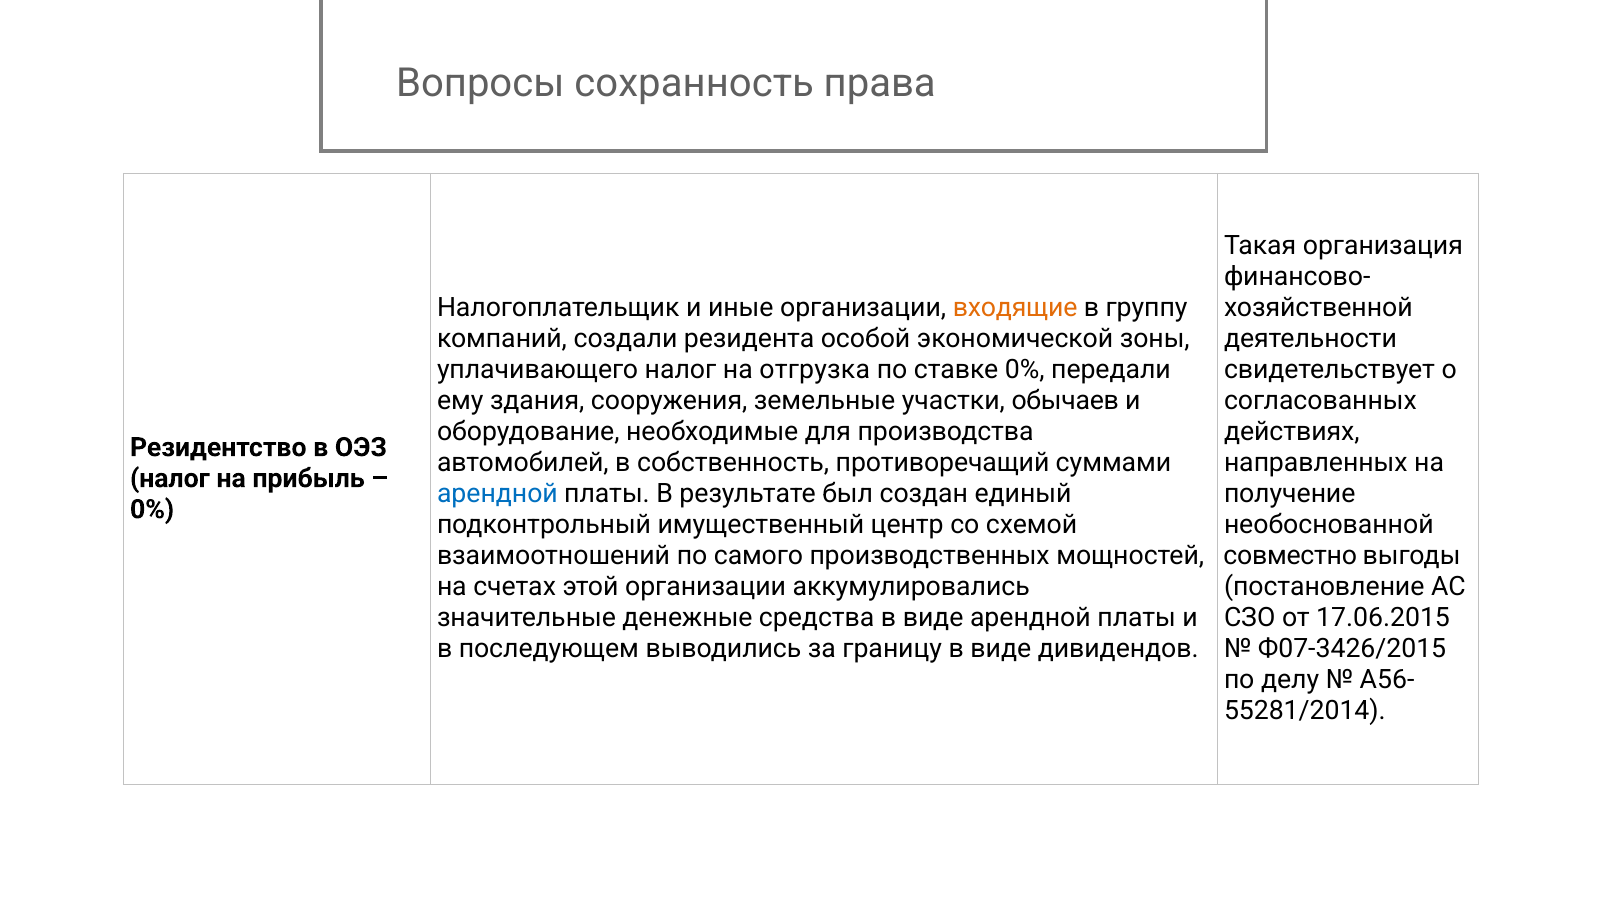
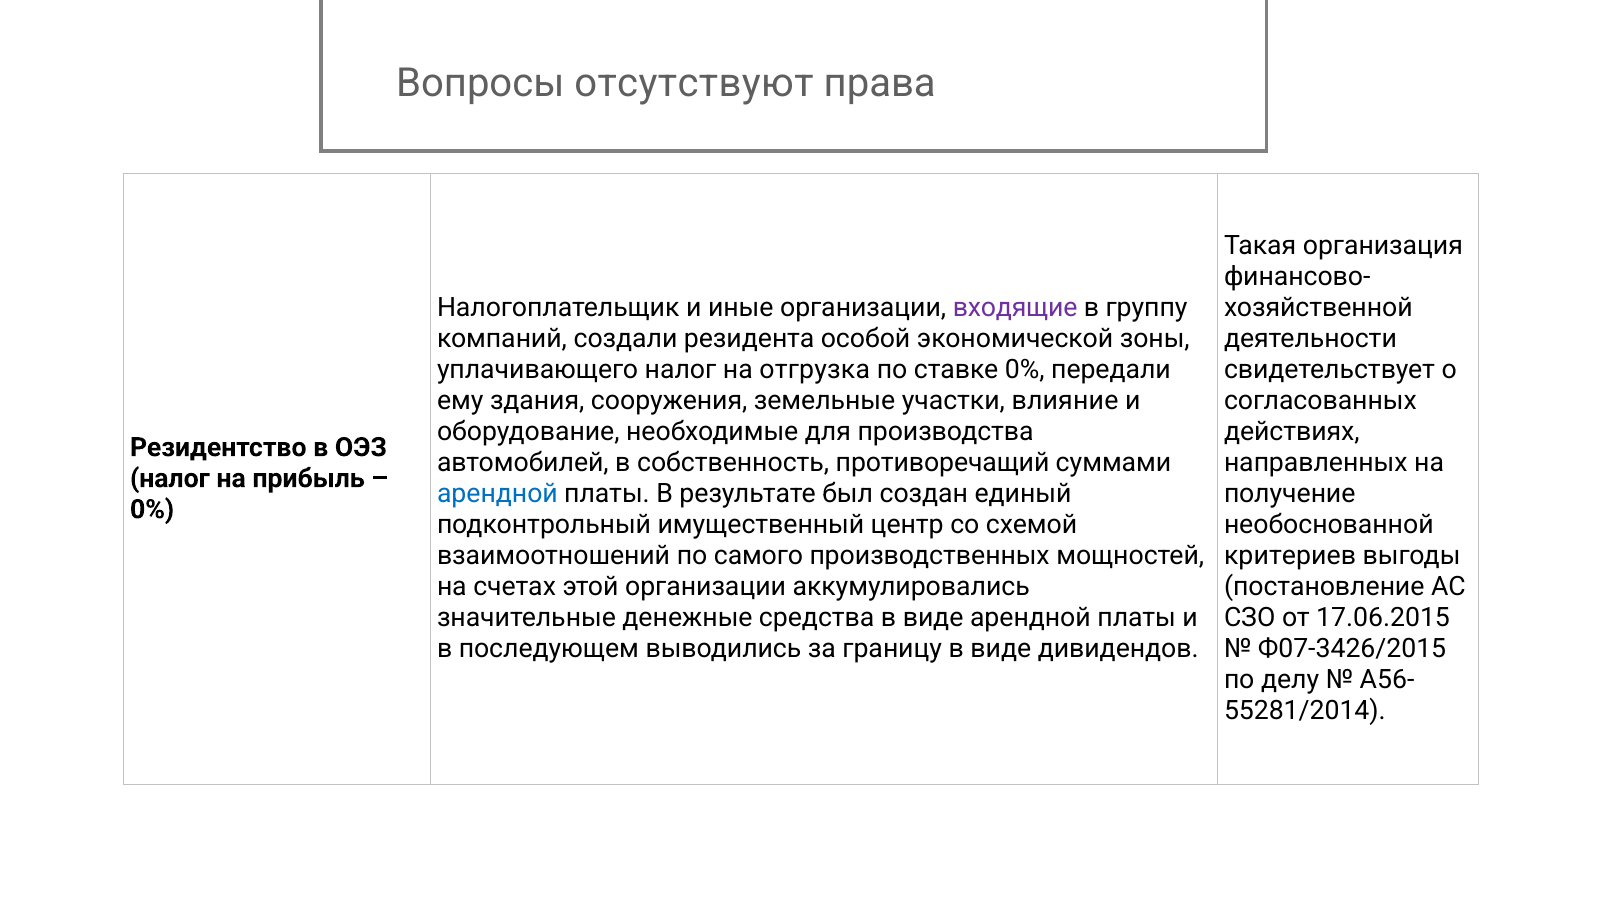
сохранность: сохранность -> отсутствуют
входящие colour: orange -> purple
обычаев: обычаев -> влияние
совместно: совместно -> критериев
